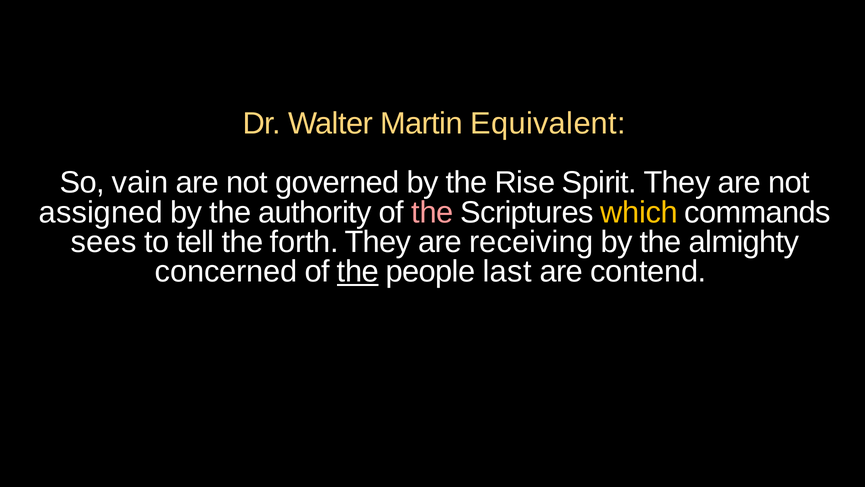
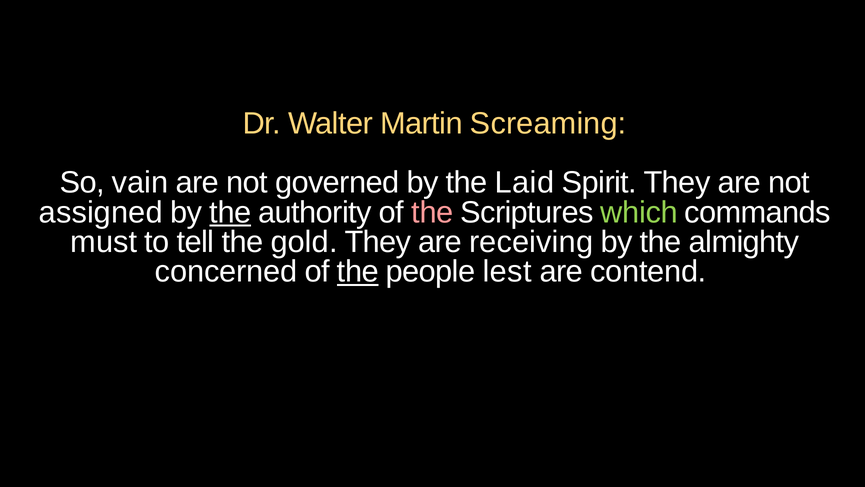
Equivalent: Equivalent -> Screaming
Rise: Rise -> Laid
the at (230, 212) underline: none -> present
which colour: yellow -> light green
sees: sees -> must
forth: forth -> gold
last: last -> lest
